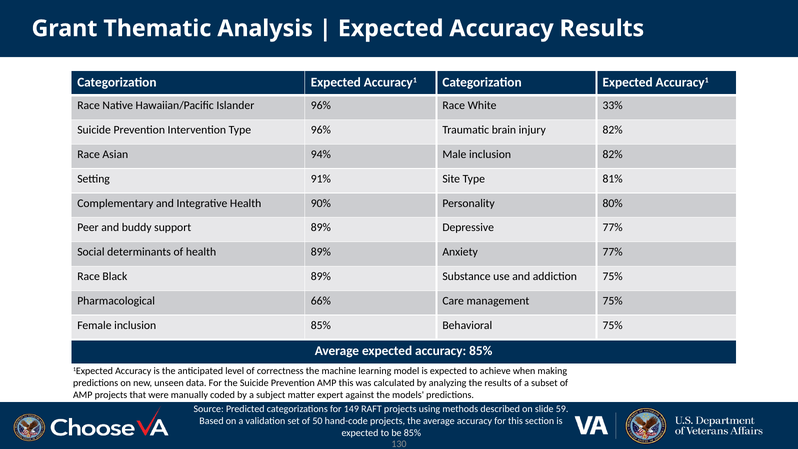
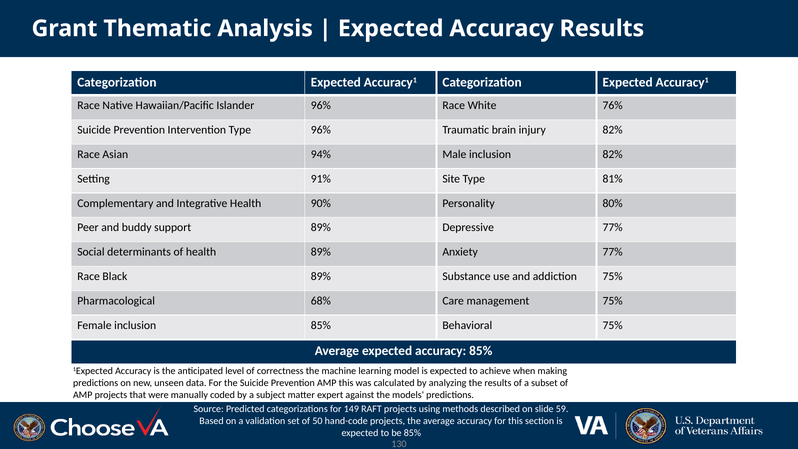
33%: 33% -> 76%
66%: 66% -> 68%
